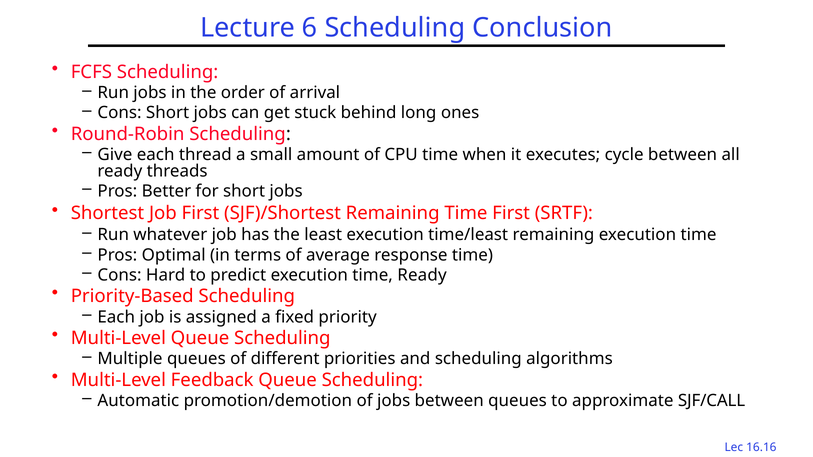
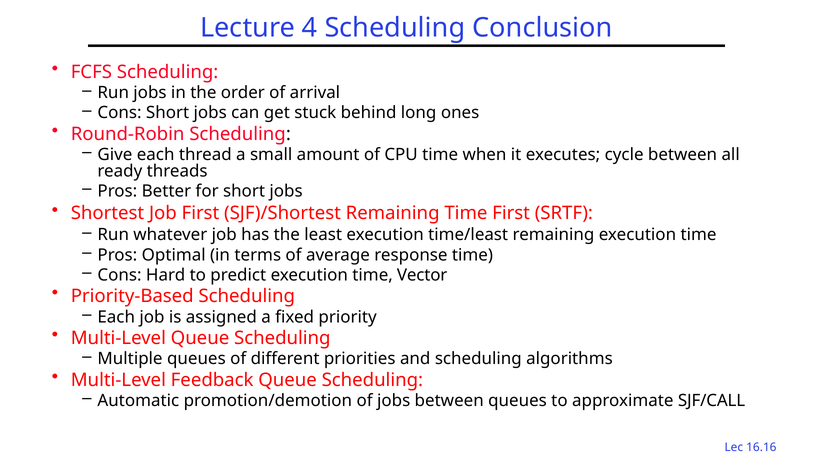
6: 6 -> 4
time Ready: Ready -> Vector
